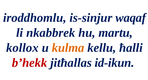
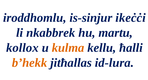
waqaf: waqaf -> ikeċċi
b’hekk colour: red -> orange
id-ikun: id-ikun -> id-lura
